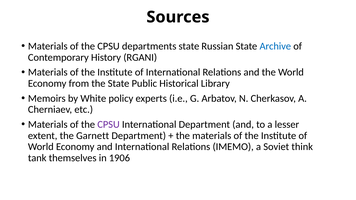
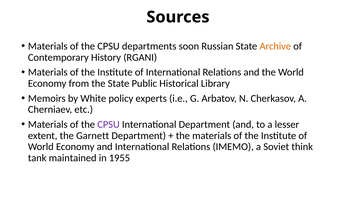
departments state: state -> soon
Archive colour: blue -> orange
themselves: themselves -> maintained
1906: 1906 -> 1955
